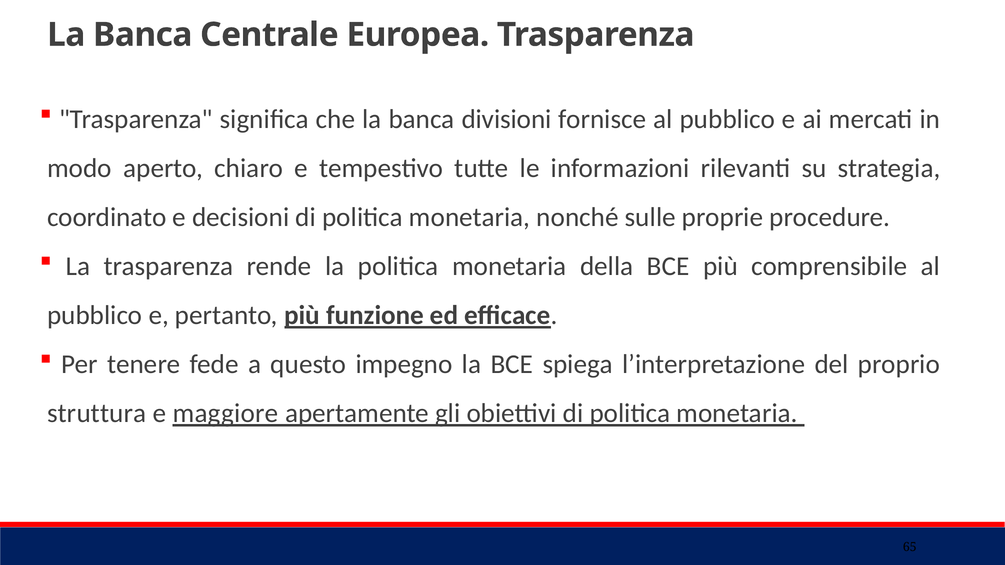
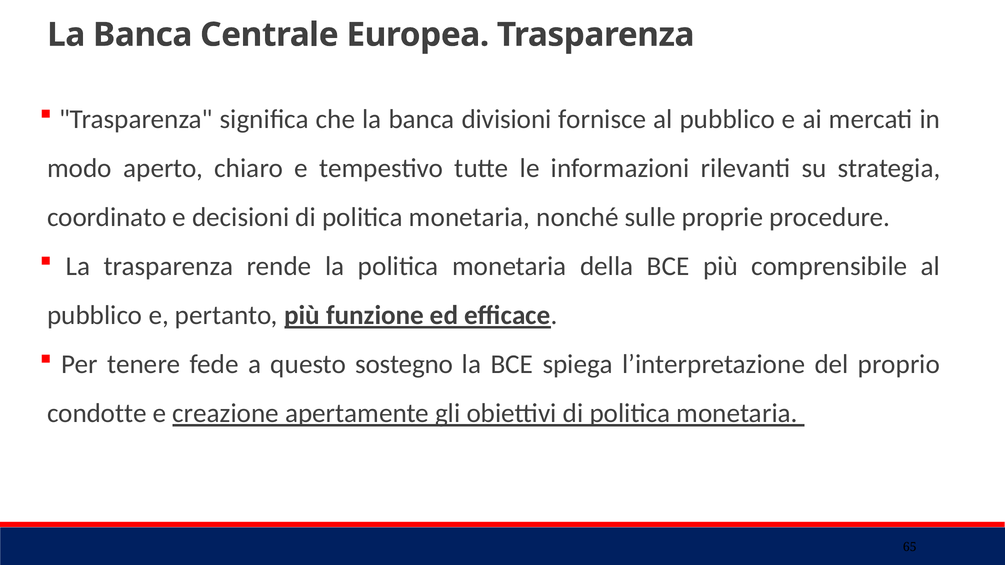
impegno: impegno -> sostegno
struttura: struttura -> condotte
maggiore: maggiore -> creazione
